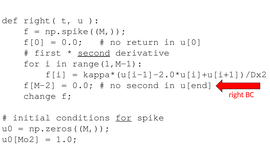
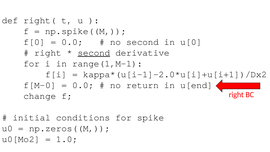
no return: return -> second
first at (48, 53): first -> right
f[M-2: f[M-2 -> f[M-0
no second: second -> return
for at (124, 117) underline: present -> none
